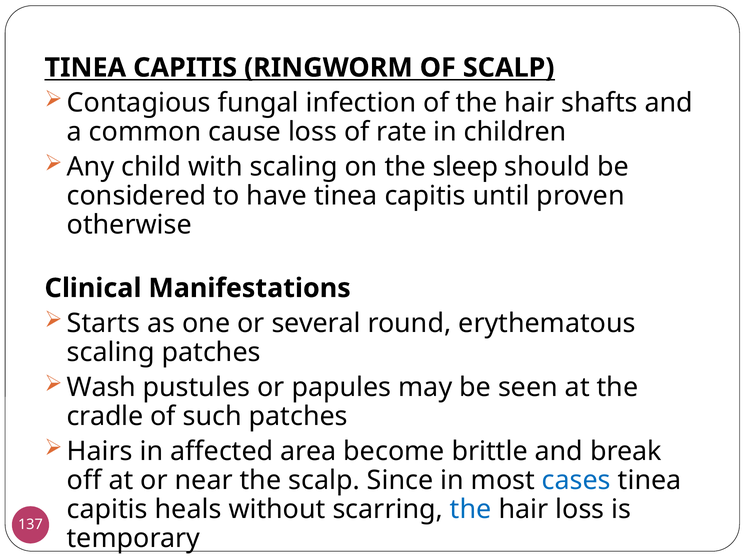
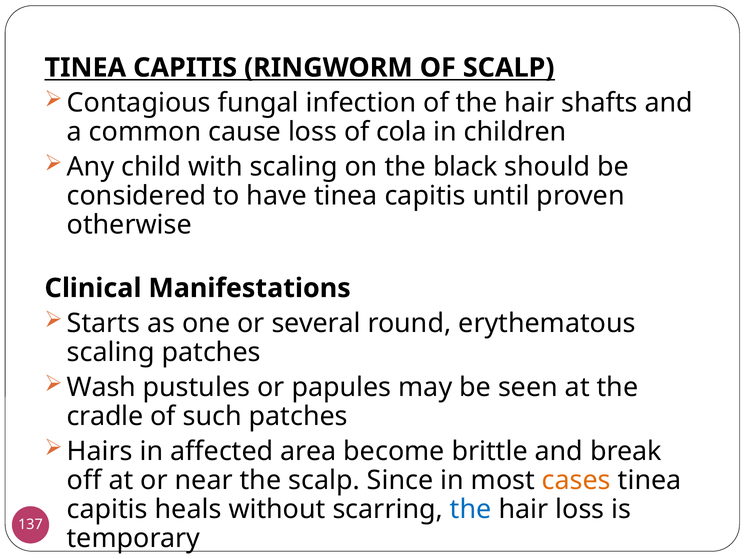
rate: rate -> cola
sleep: sleep -> black
cases colour: blue -> orange
